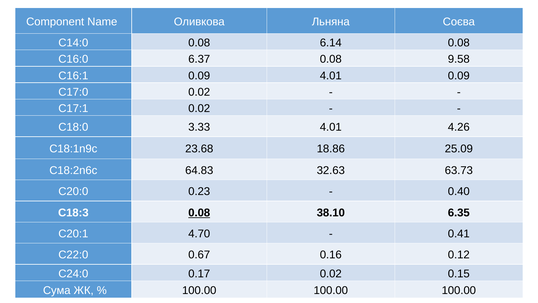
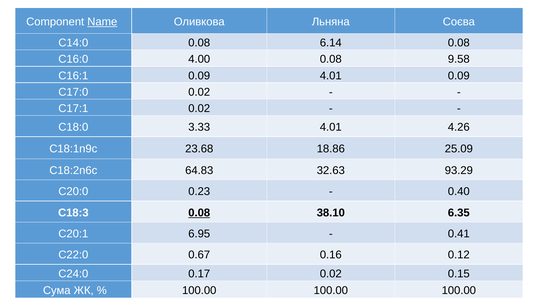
Name underline: none -> present
6.37: 6.37 -> 4.00
63.73: 63.73 -> 93.29
4.70: 4.70 -> 6.95
